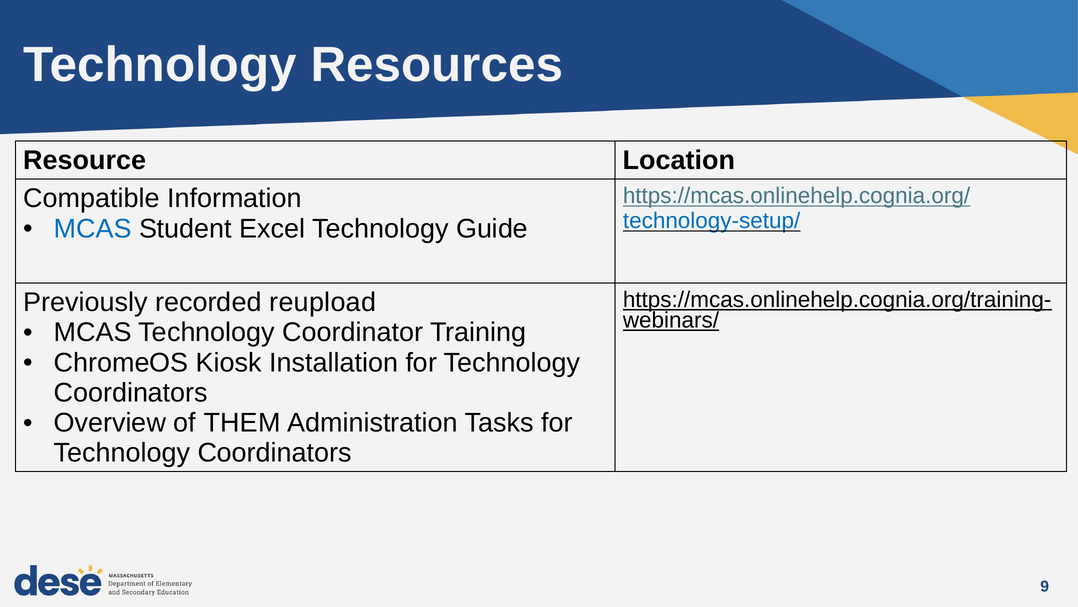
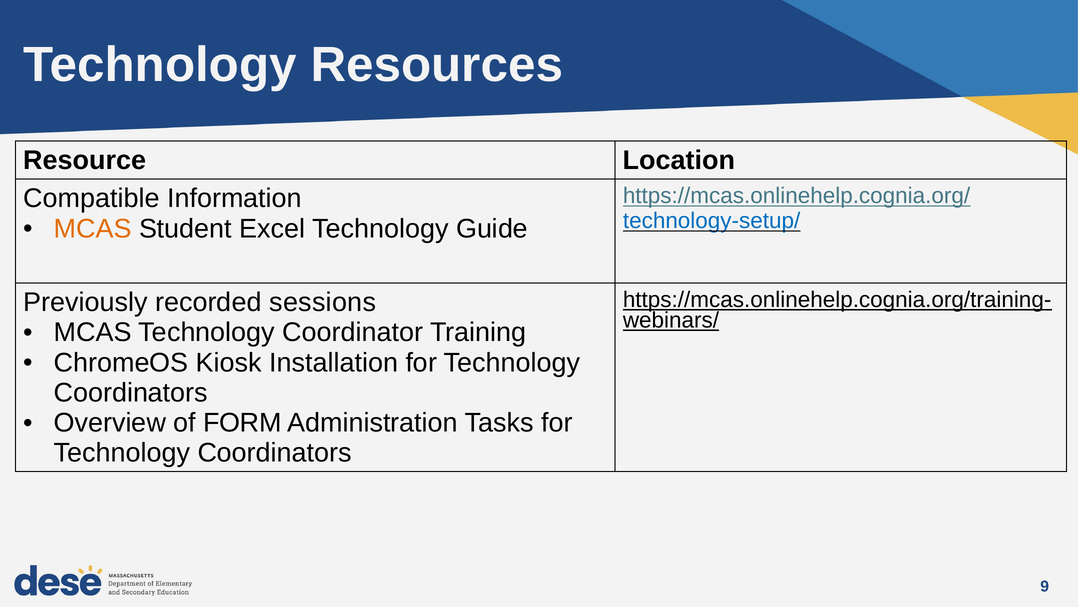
MCAS at (93, 228) colour: blue -> orange
reupload: reupload -> sessions
THEM: THEM -> FORM
